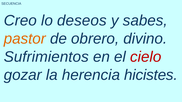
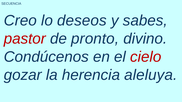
pastor colour: orange -> red
obrero: obrero -> pronto
Sufrimientos: Sufrimientos -> Condúcenos
hicistes: hicistes -> aleluya
